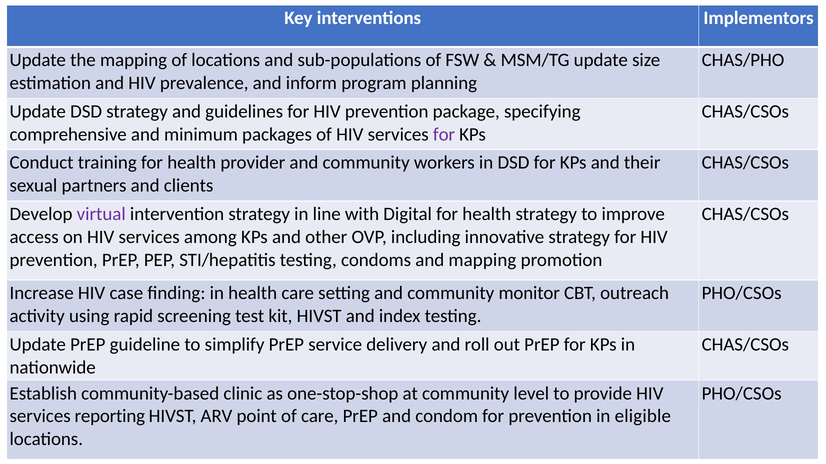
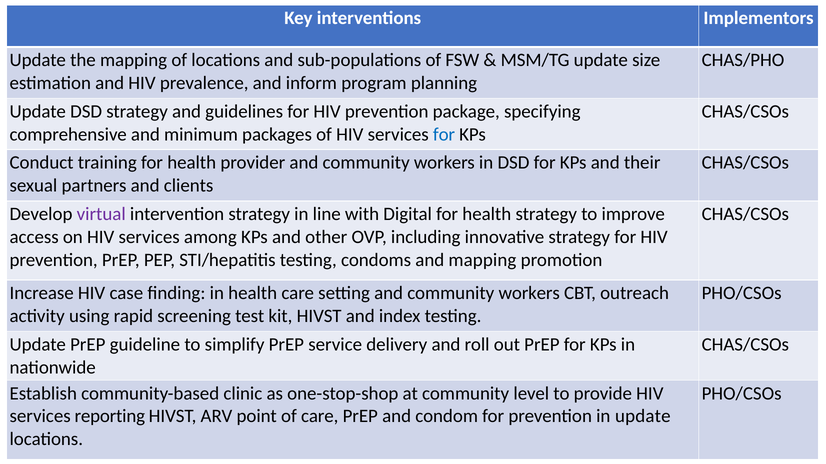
for at (444, 135) colour: purple -> blue
setting and community monitor: monitor -> workers
in eligible: eligible -> update
